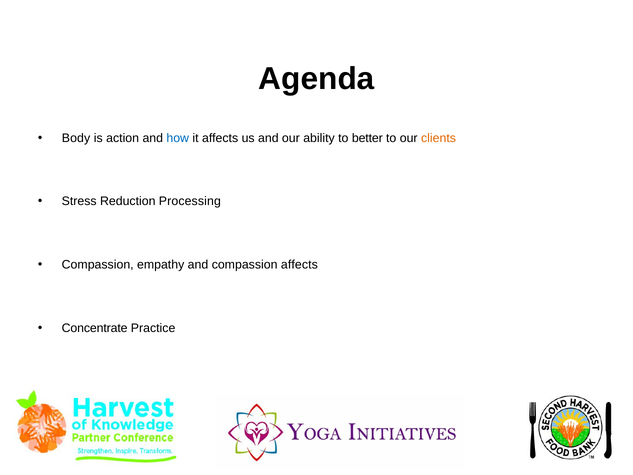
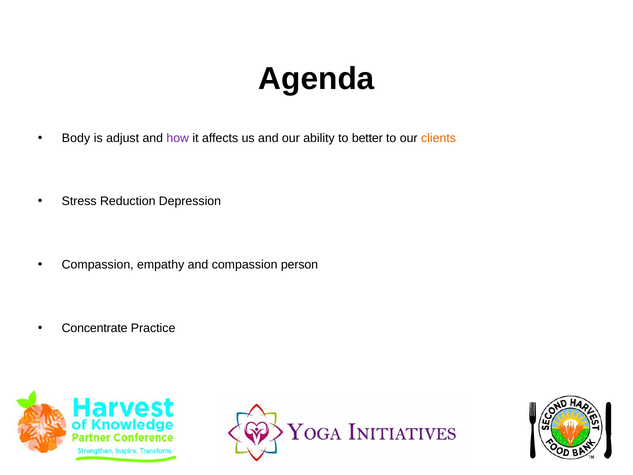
action: action -> adjust
how colour: blue -> purple
Processing: Processing -> Depression
compassion affects: affects -> person
